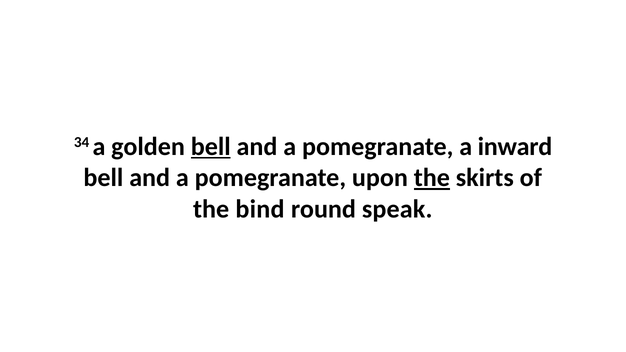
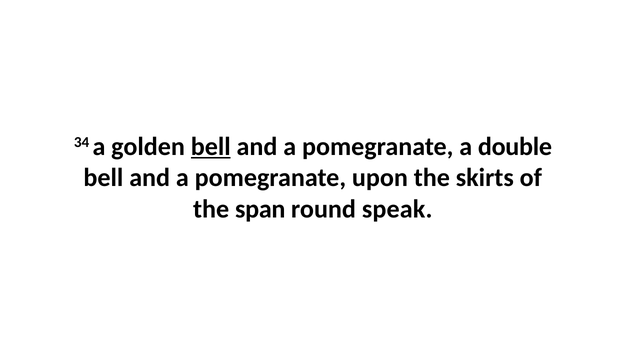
inward: inward -> double
the at (432, 178) underline: present -> none
bind: bind -> span
